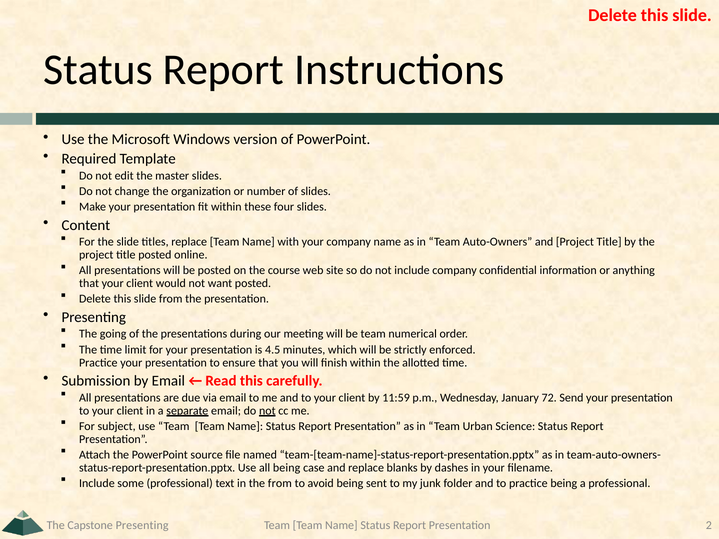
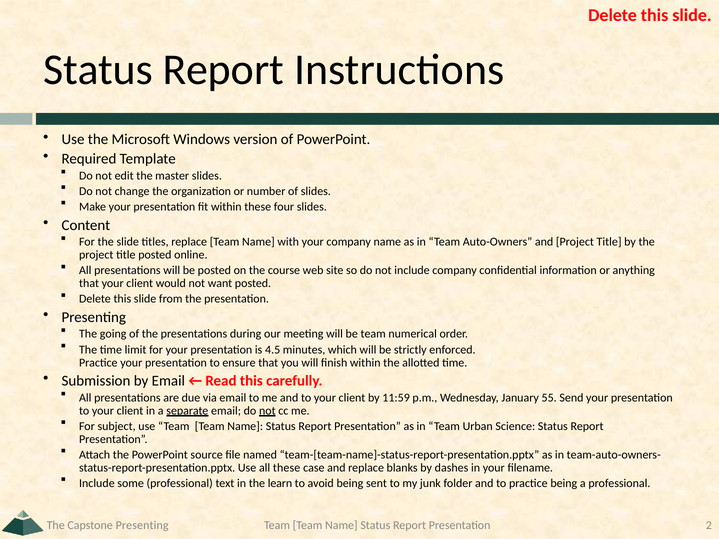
72: 72 -> 55
all being: being -> these
the from: from -> learn
